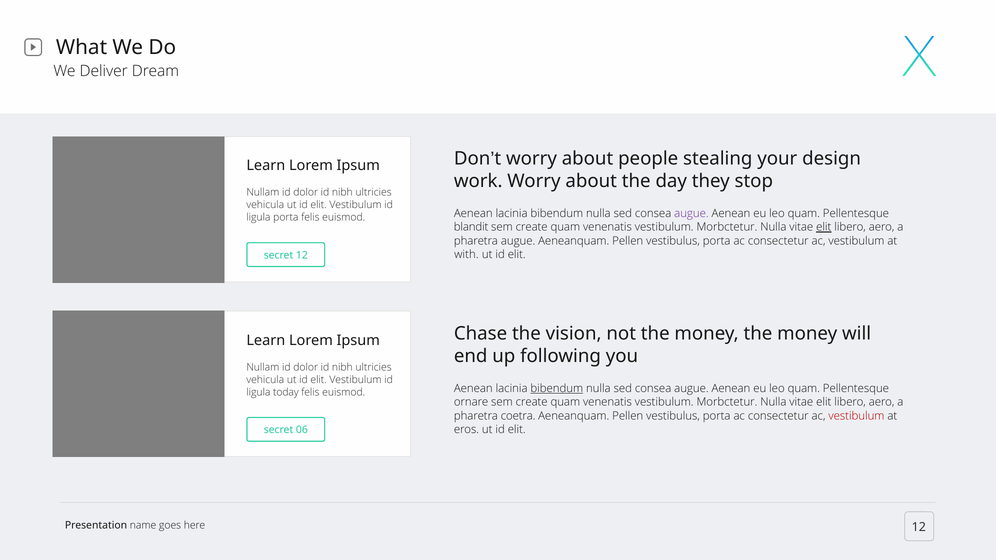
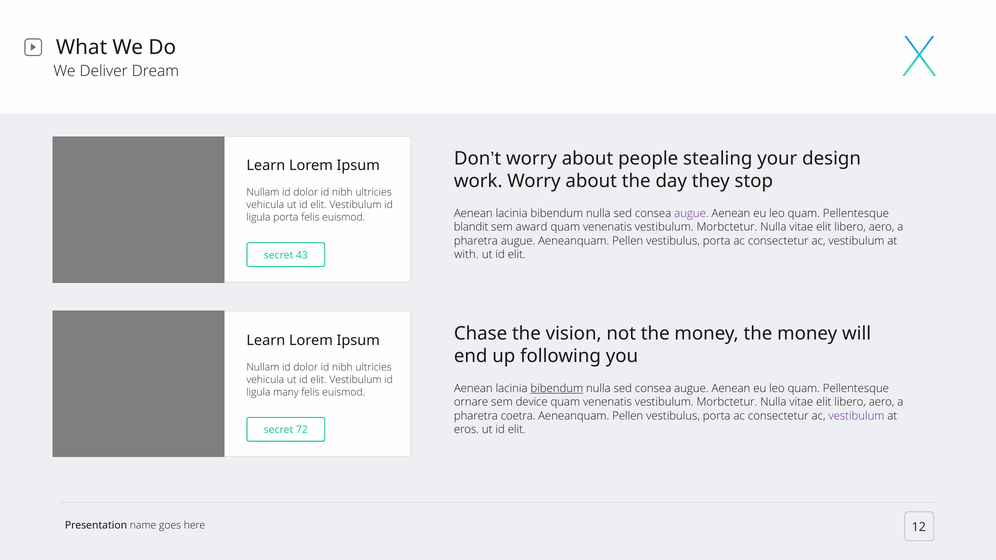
create at (532, 227): create -> award
elit at (824, 227) underline: present -> none
secret 12: 12 -> 43
today: today -> many
ornare sem create: create -> device
vestibulum at (856, 416) colour: red -> purple
06: 06 -> 72
